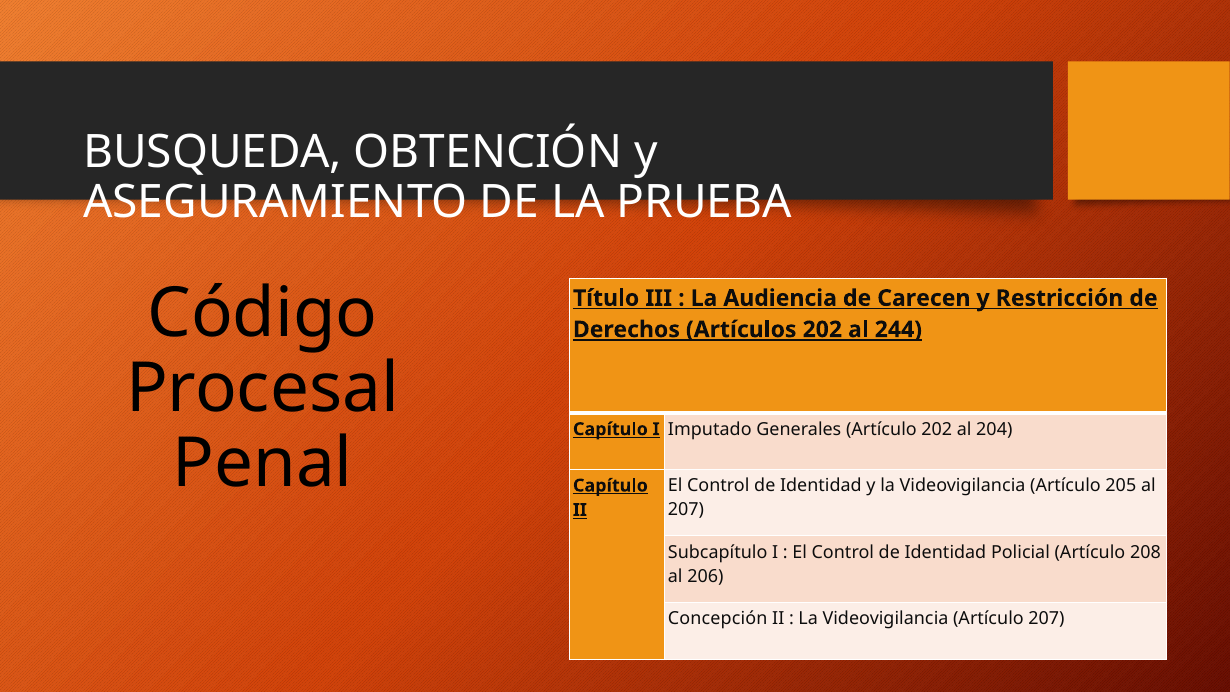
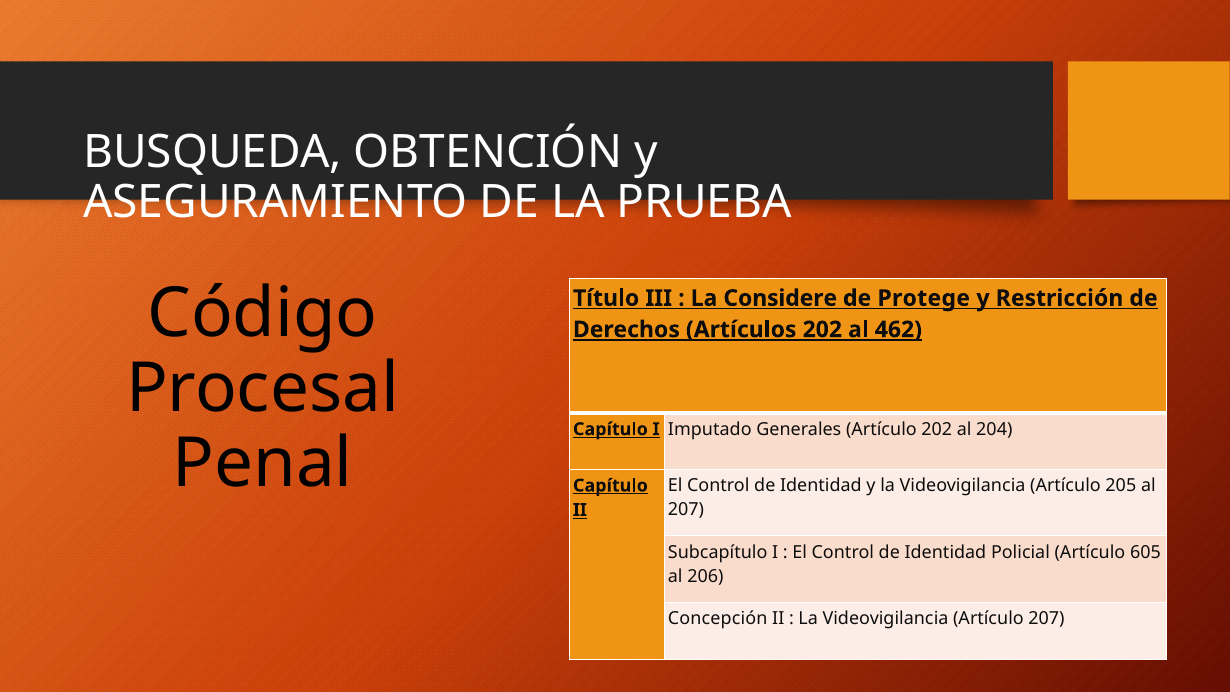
Audiencia: Audiencia -> Considere
Carecen: Carecen -> Protege
244: 244 -> 462
208: 208 -> 605
